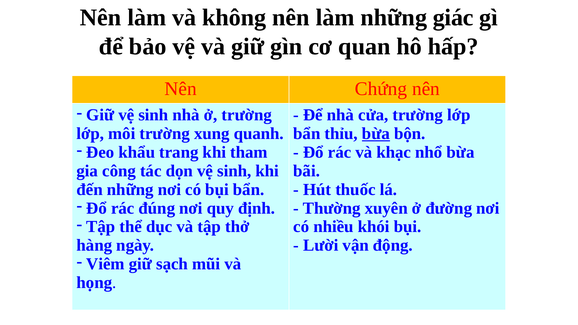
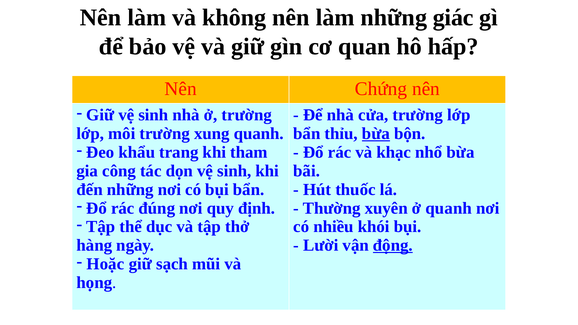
ở đường: đường -> quanh
động underline: none -> present
Viêm: Viêm -> Hoặc
